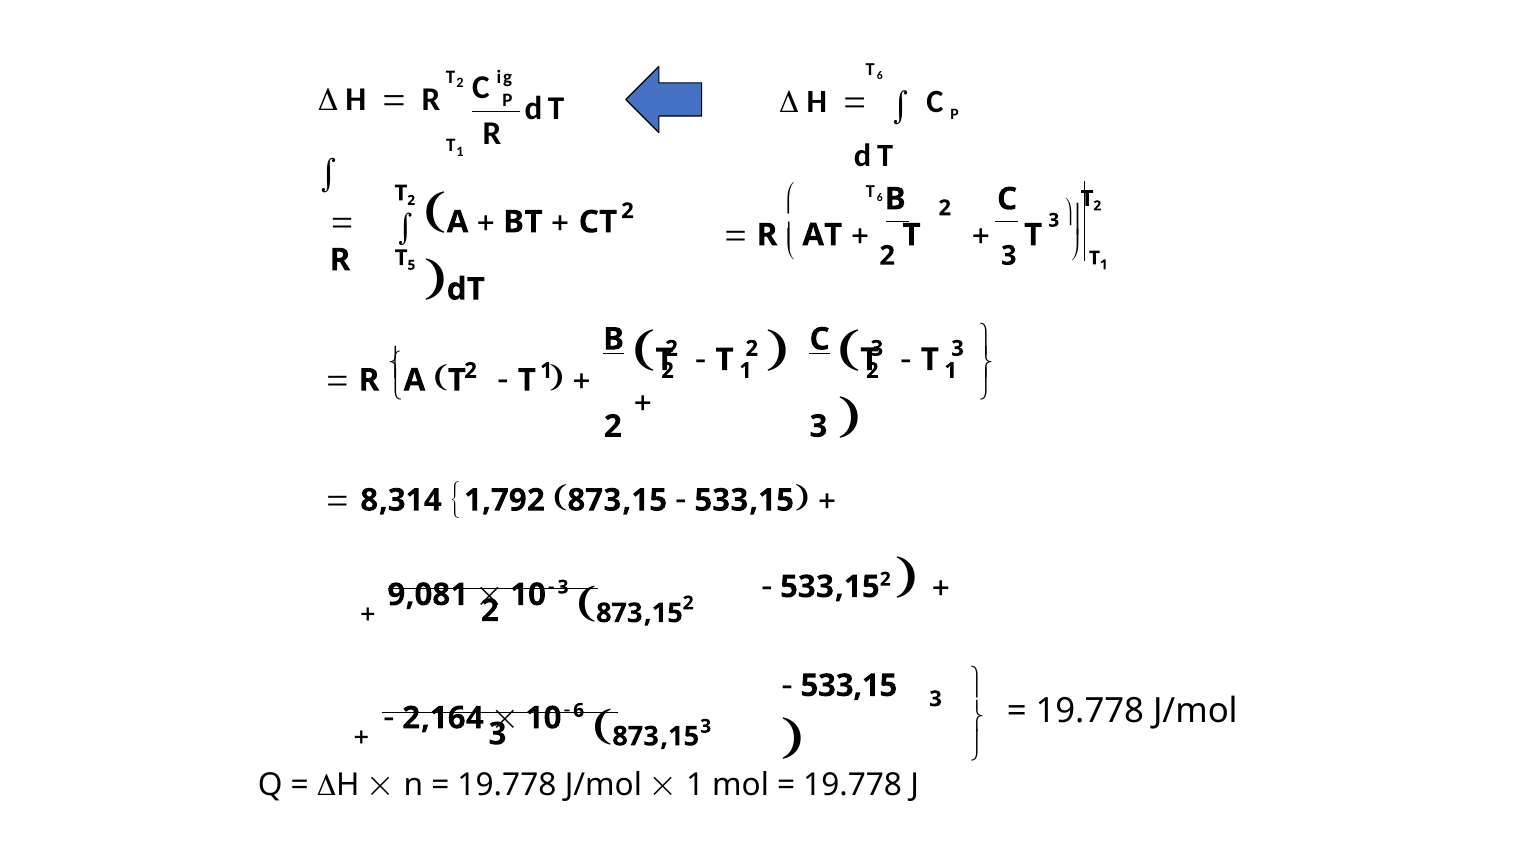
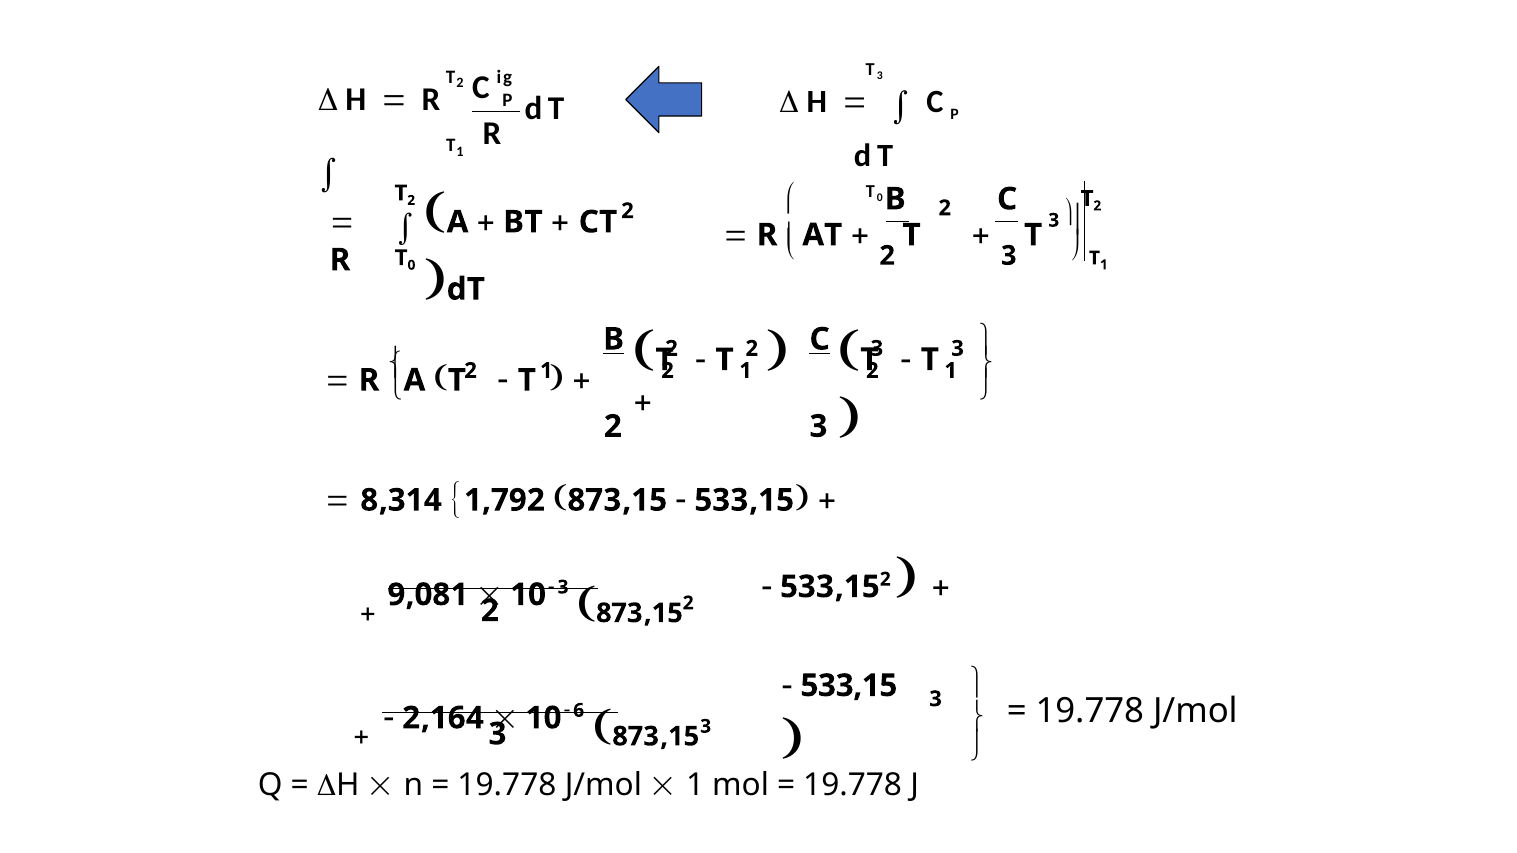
6 at (880, 75): 6 -> 3
6 at (880, 197): 6 -> 0
5 at (411, 265): 5 -> 0
